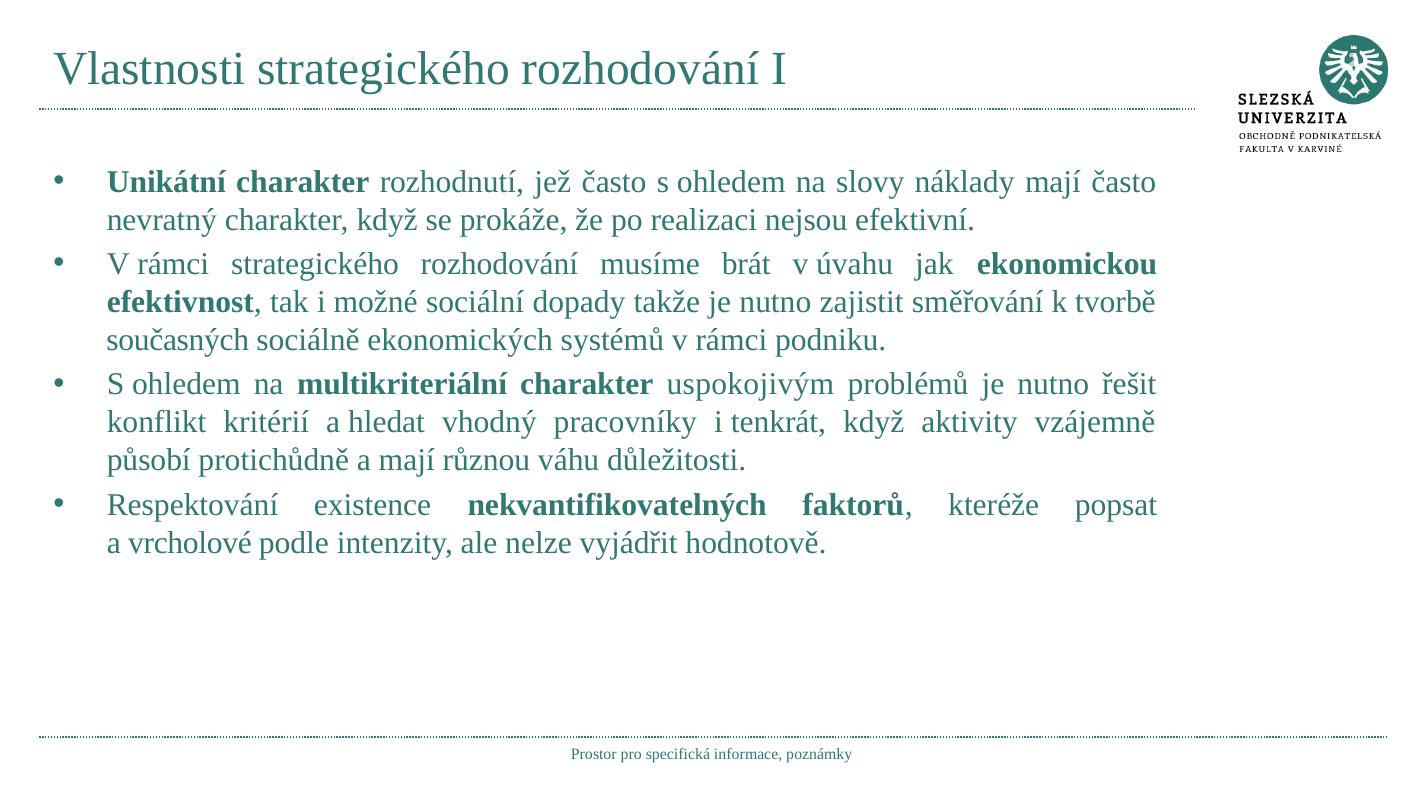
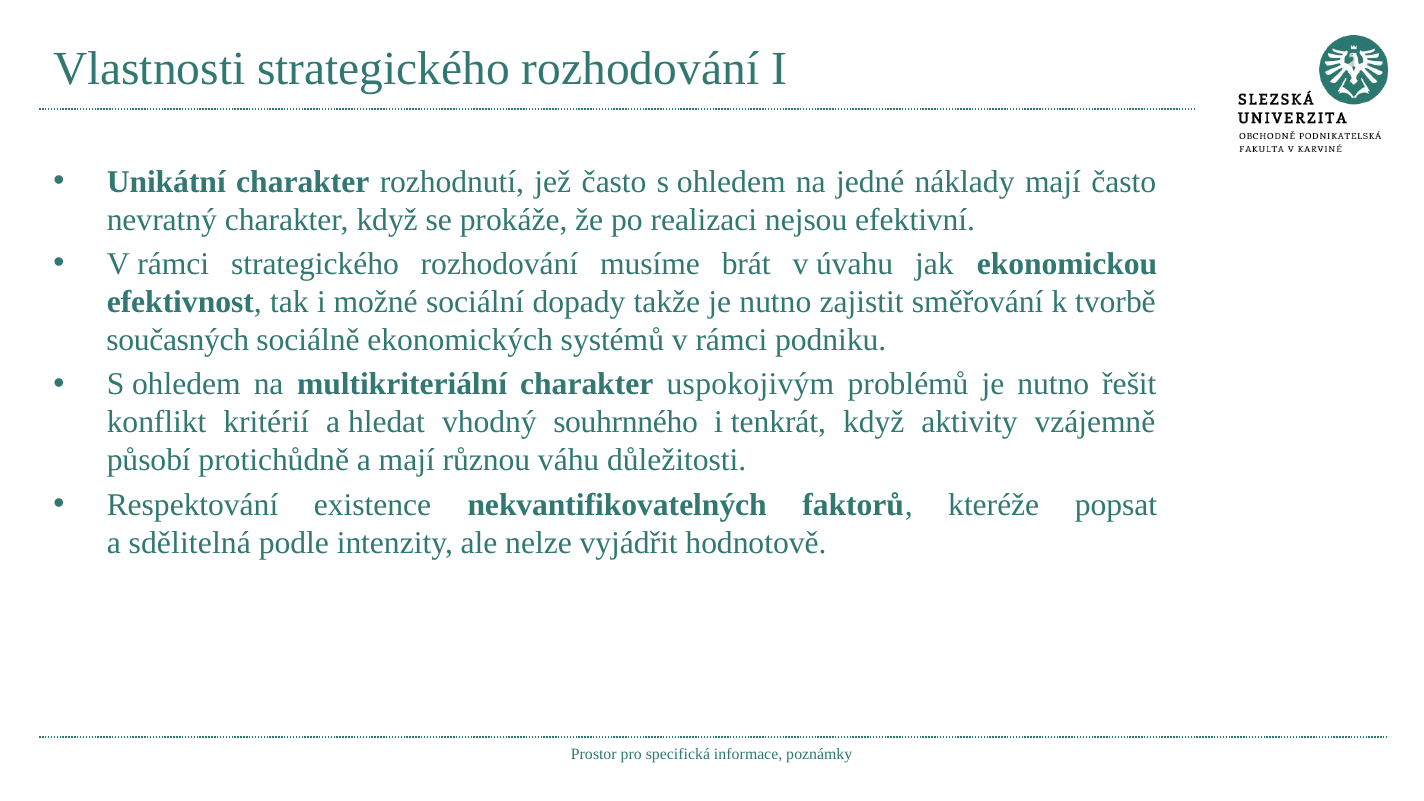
slovy: slovy -> jedné
pracovníky: pracovníky -> souhrnného
vrcholové: vrcholové -> sdělitelná
